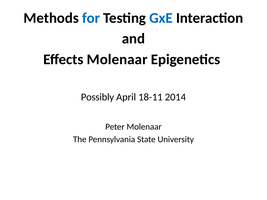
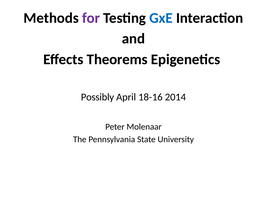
for colour: blue -> purple
Effects Molenaar: Molenaar -> Theorems
18-11: 18-11 -> 18-16
